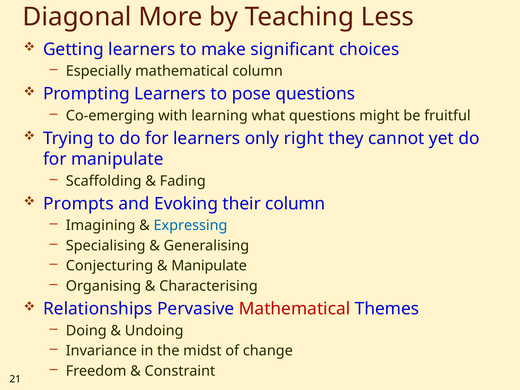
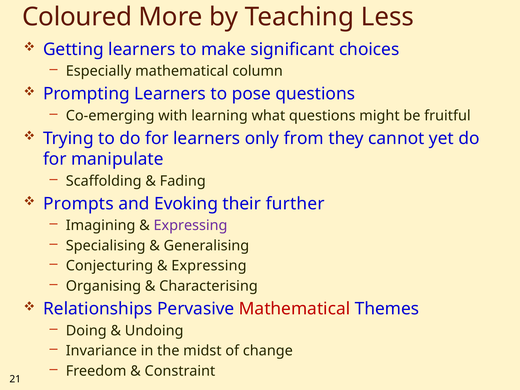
Diagonal: Diagonal -> Coloured
right: right -> from
their column: column -> further
Expressing at (191, 225) colour: blue -> purple
Manipulate at (209, 266): Manipulate -> Expressing
